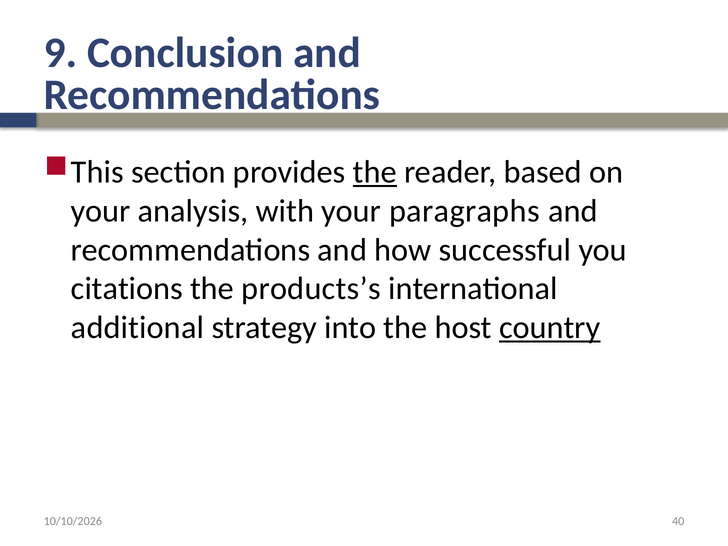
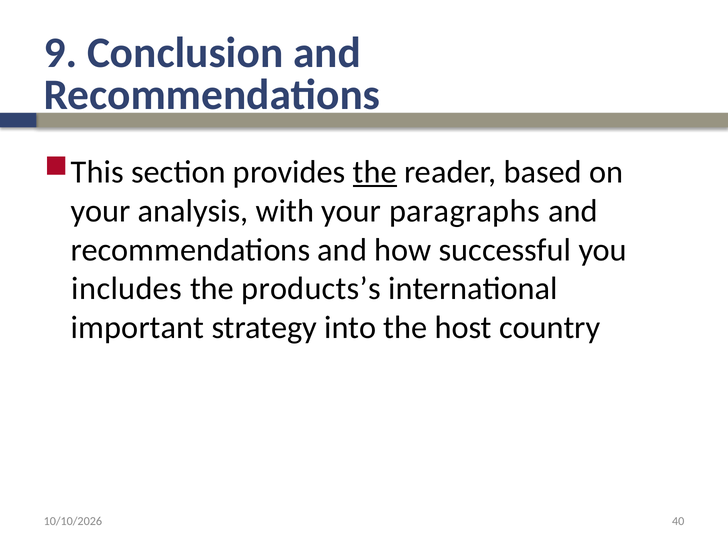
citations: citations -> includes
additional: additional -> important
country underline: present -> none
